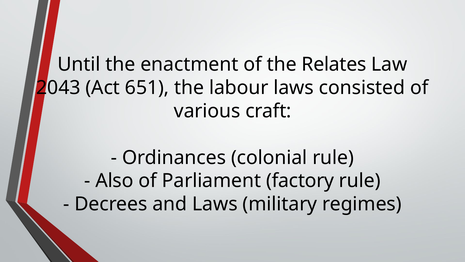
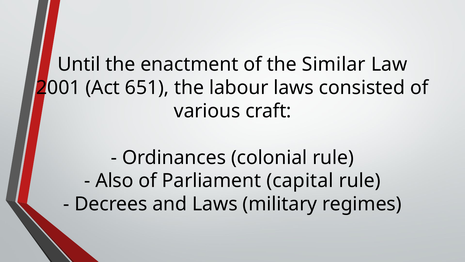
Relates: Relates -> Similar
2043: 2043 -> 2001
factory: factory -> capital
